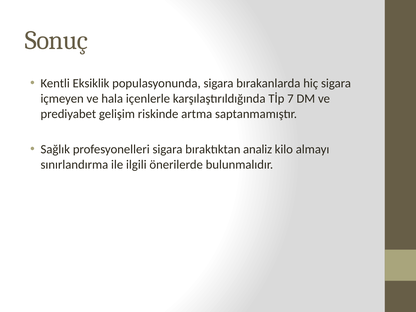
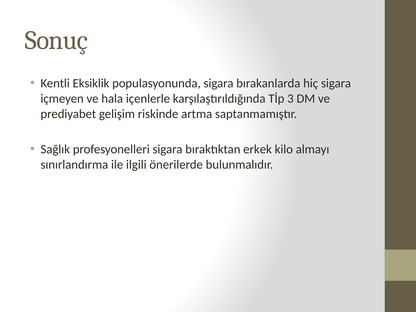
7: 7 -> 3
analiz: analiz -> erkek
